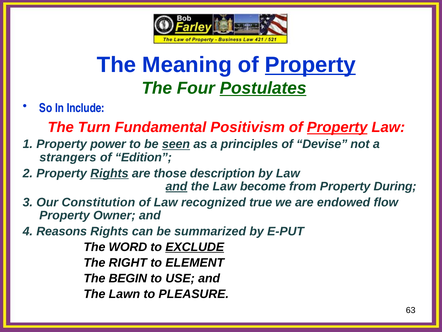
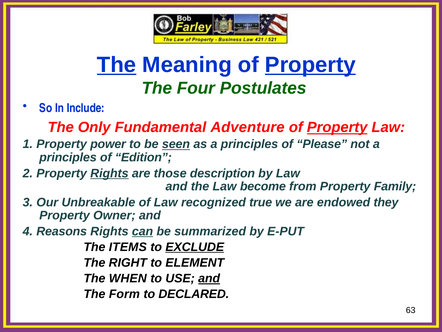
The at (117, 65) underline: none -> present
Postulates underline: present -> none
Turn: Turn -> Only
Positivism: Positivism -> Adventure
Devise: Devise -> Please
strangers at (68, 157): strangers -> principles
and at (176, 186) underline: present -> none
During: During -> Family
Constitution: Constitution -> Unbreakable
flow: flow -> they
can underline: none -> present
WORD: WORD -> ITEMS
BEGIN: BEGIN -> WHEN
and at (209, 278) underline: none -> present
Lawn: Lawn -> Form
PLEASURE: PLEASURE -> DECLARED
